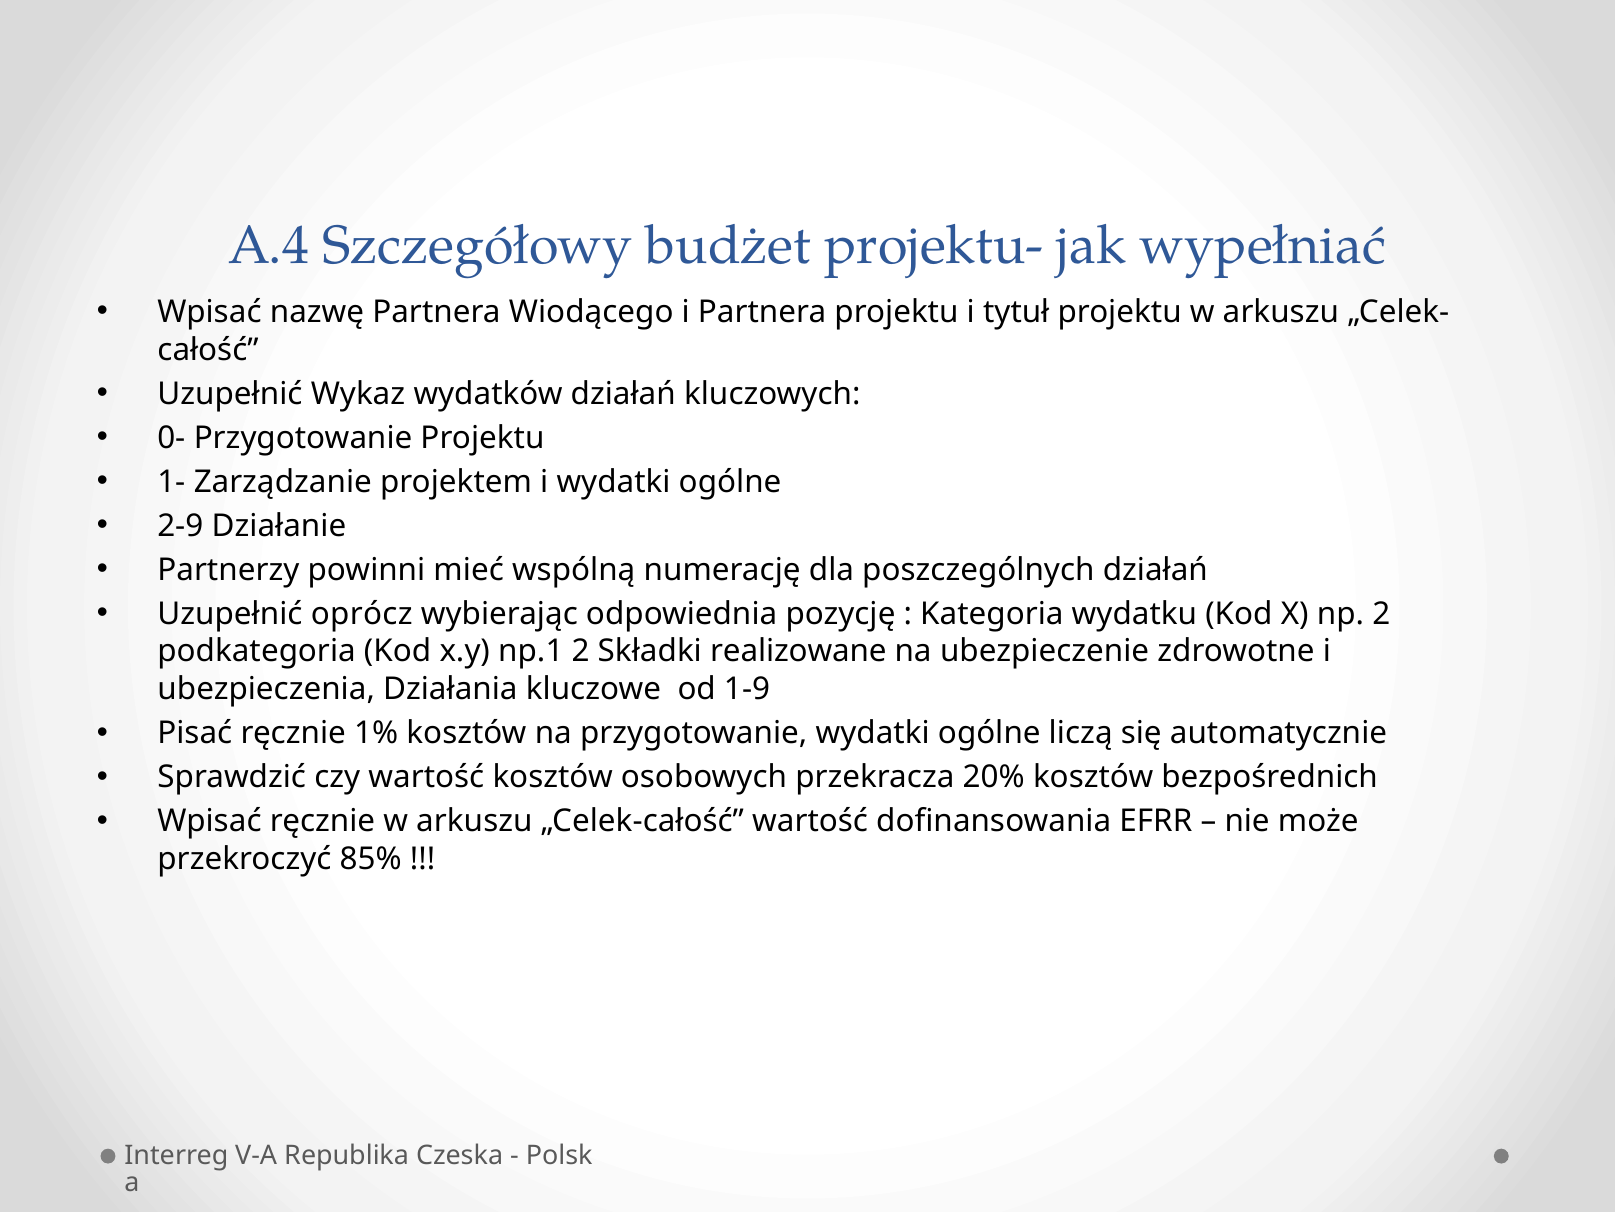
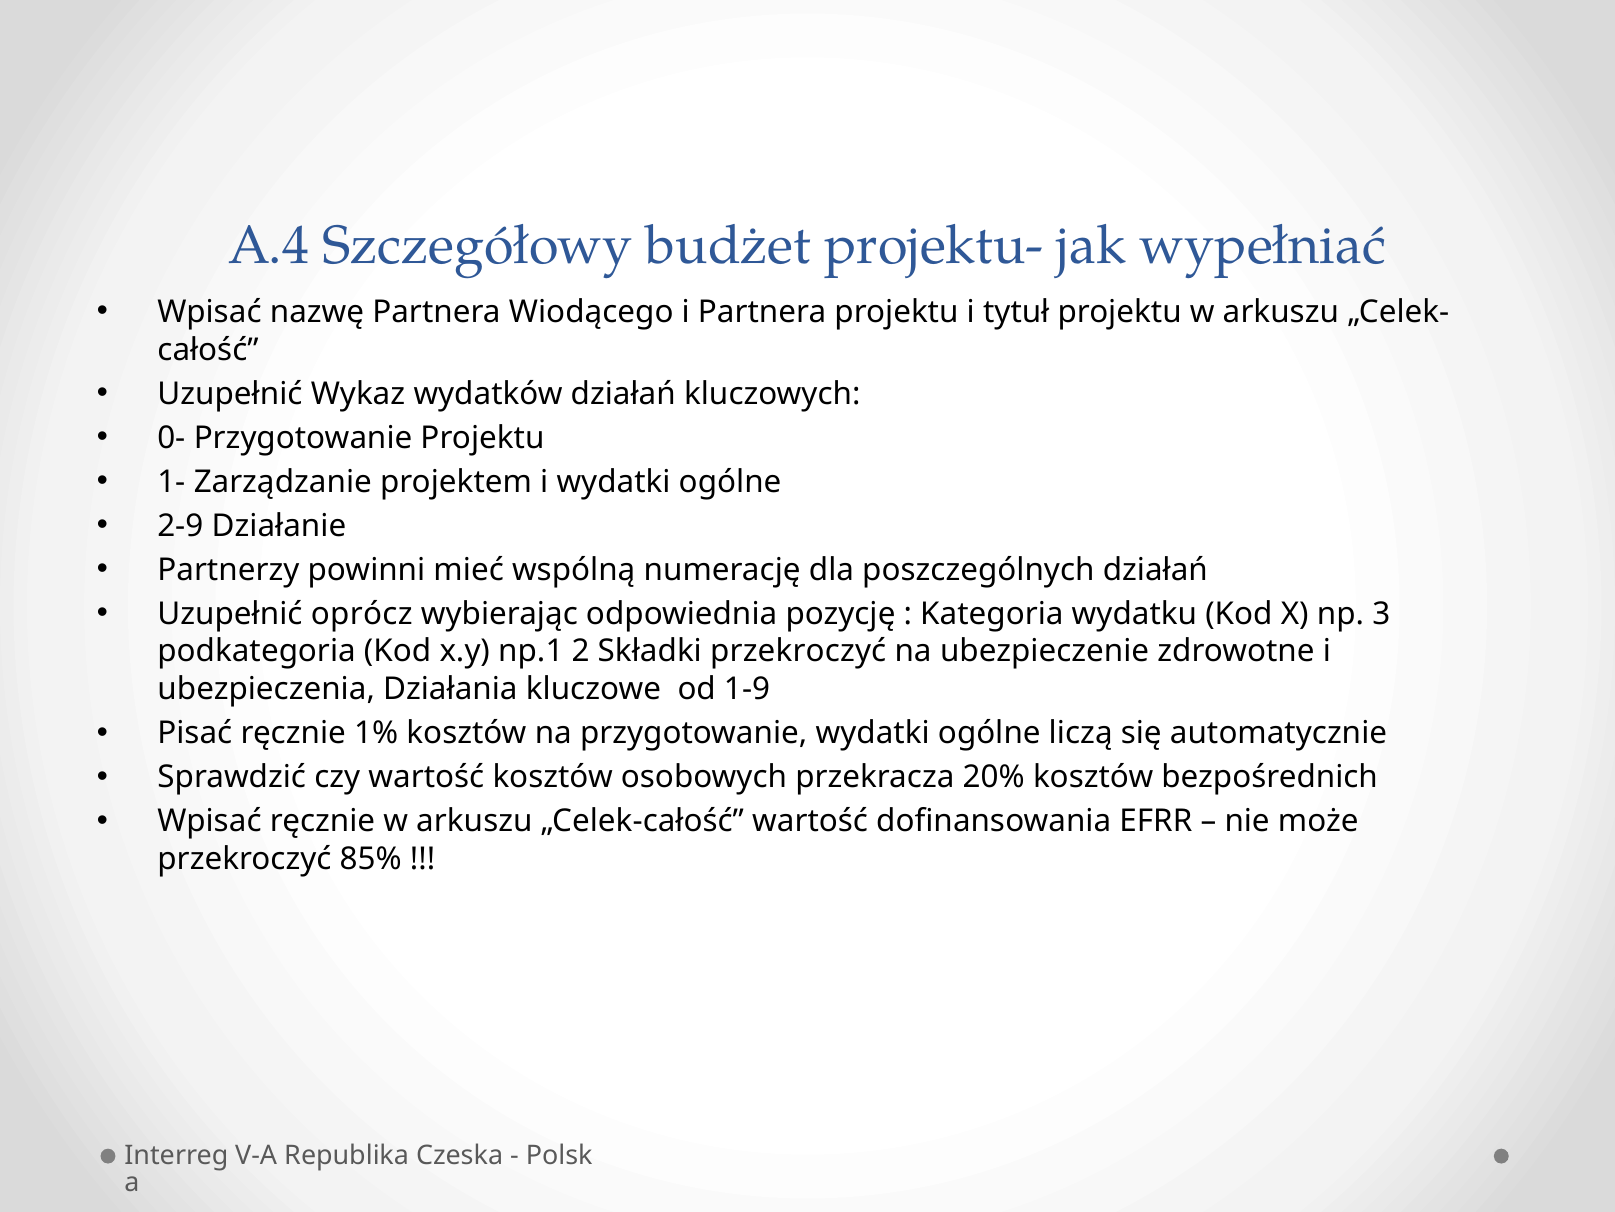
np 2: 2 -> 3
Składki realizowane: realizowane -> przekroczyć
